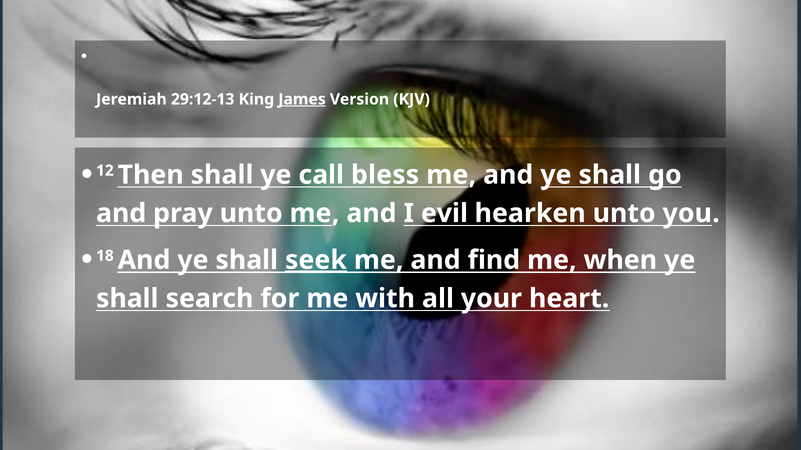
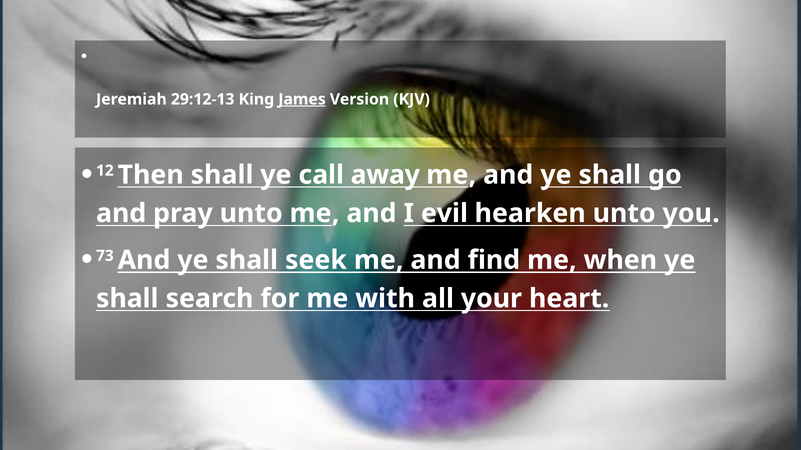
bless: bless -> away
18: 18 -> 73
seek underline: present -> none
